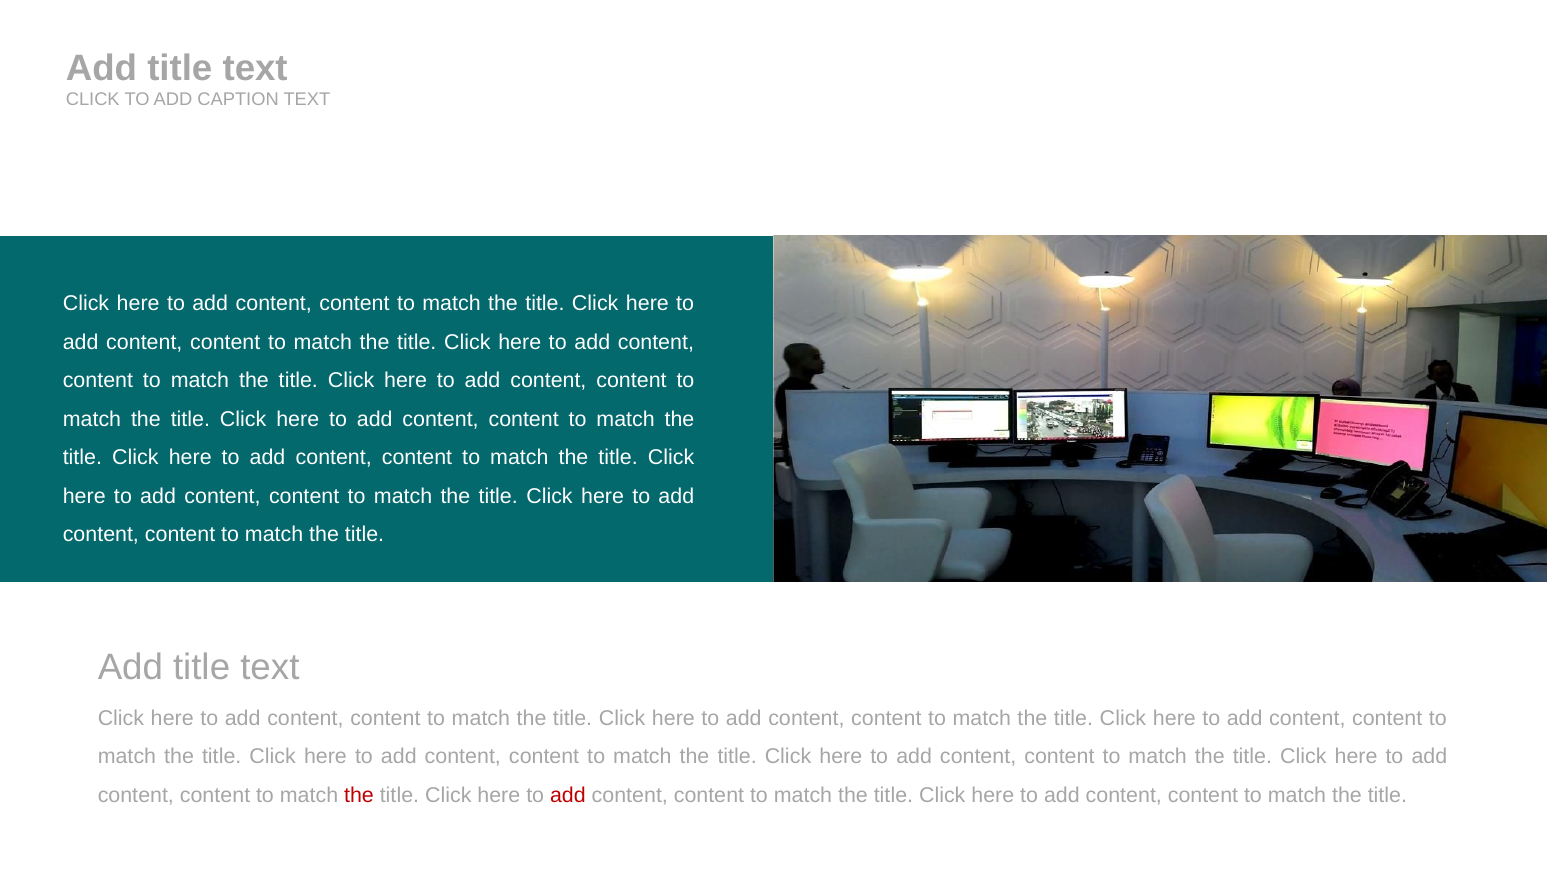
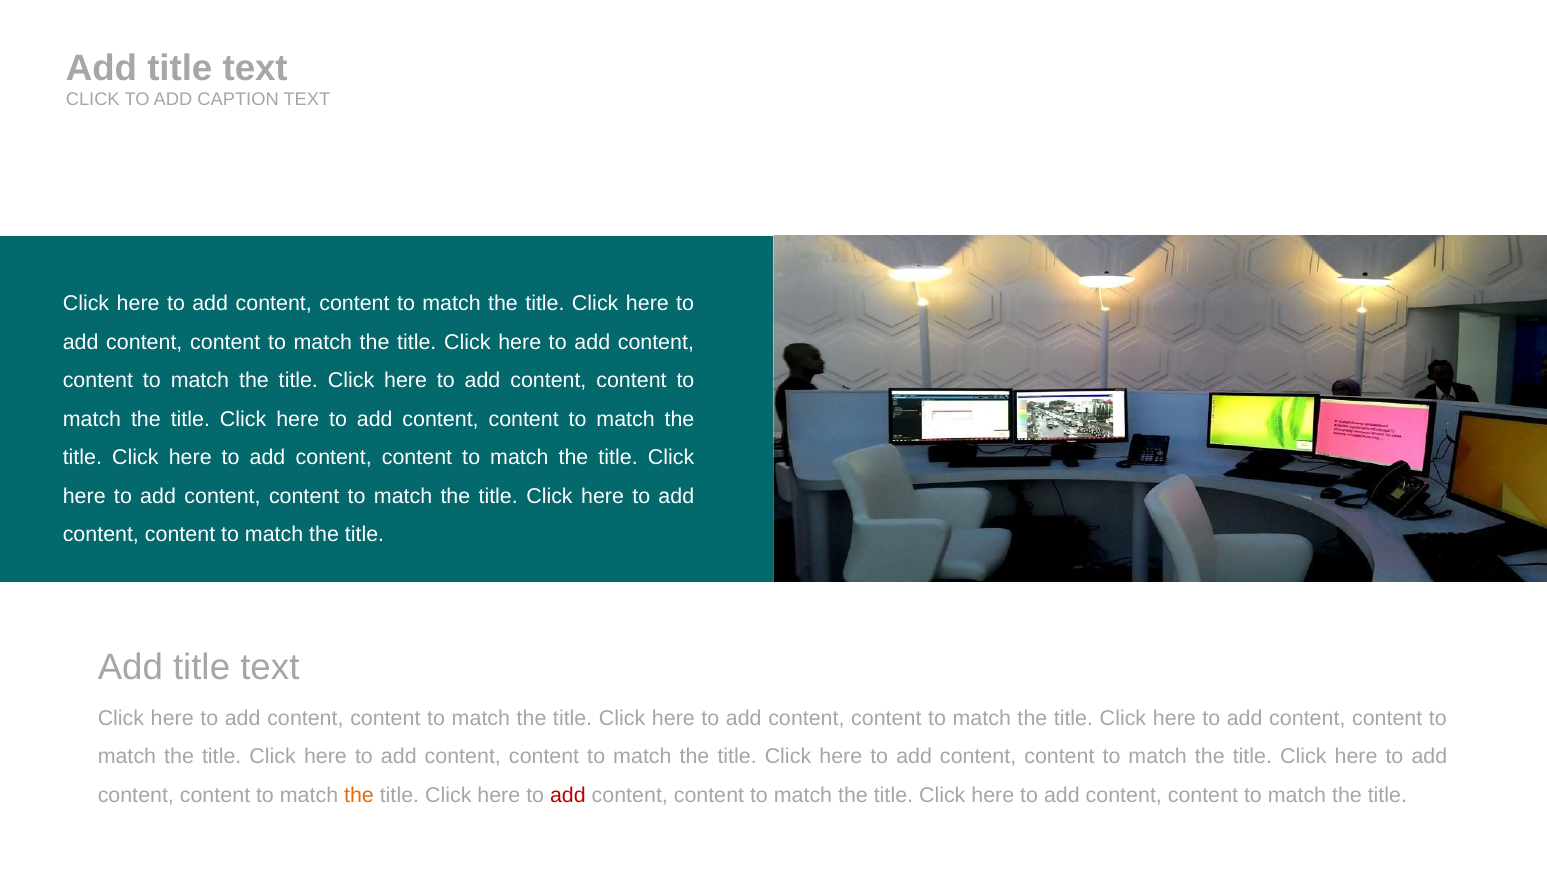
the at (359, 795) colour: red -> orange
